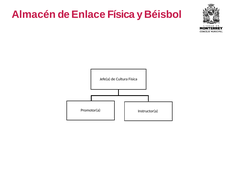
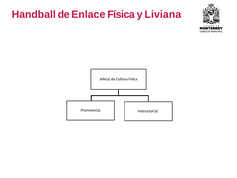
Almacén: Almacén -> Handball
Béisbol: Béisbol -> Liviana
